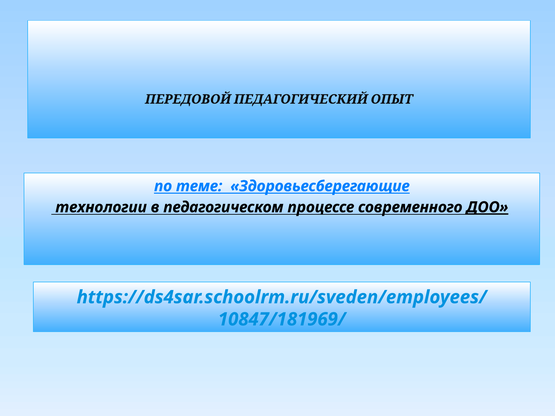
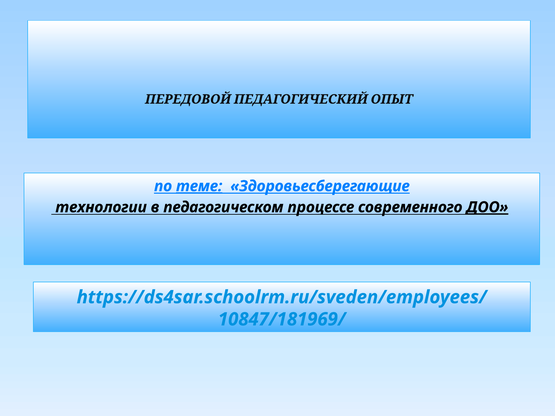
теме underline: none -> present
